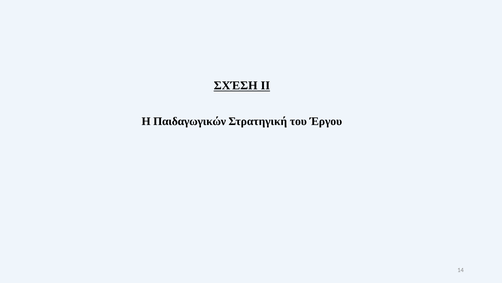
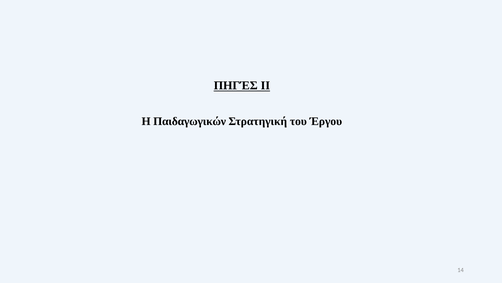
ΣΧΈΣΗ: ΣΧΈΣΗ -> ΠΗΓΈΣ
